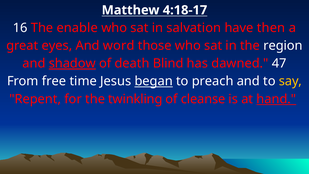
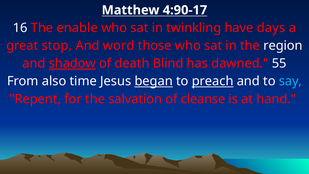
4:18-17: 4:18-17 -> 4:90-17
salvation: salvation -> twinkling
then: then -> days
eyes: eyes -> stop
47: 47 -> 55
free: free -> also
preach underline: none -> present
say colour: yellow -> light blue
twinkling: twinkling -> salvation
hand underline: present -> none
